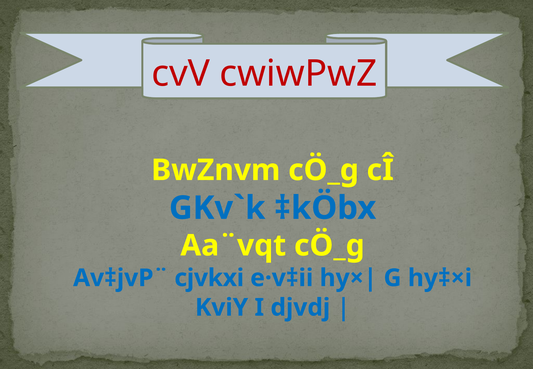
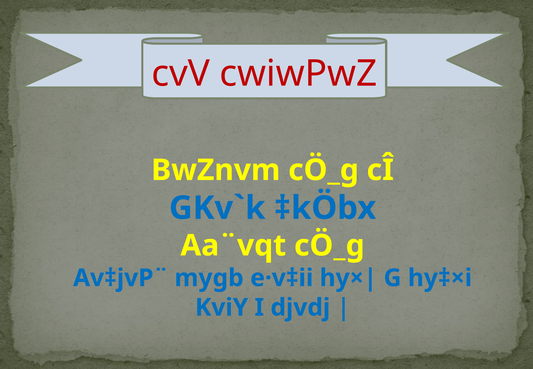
cjvkxi: cjvkxi -> mygb
